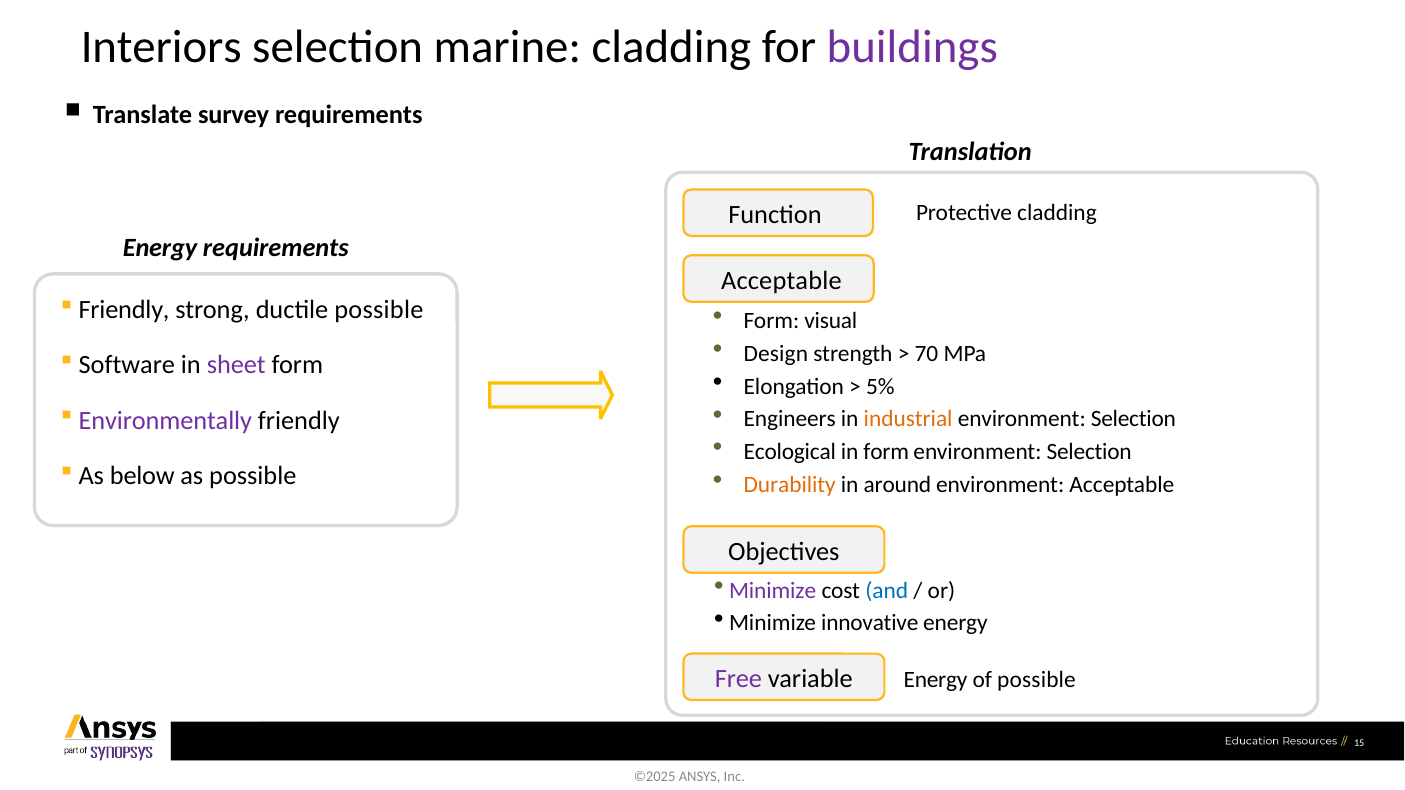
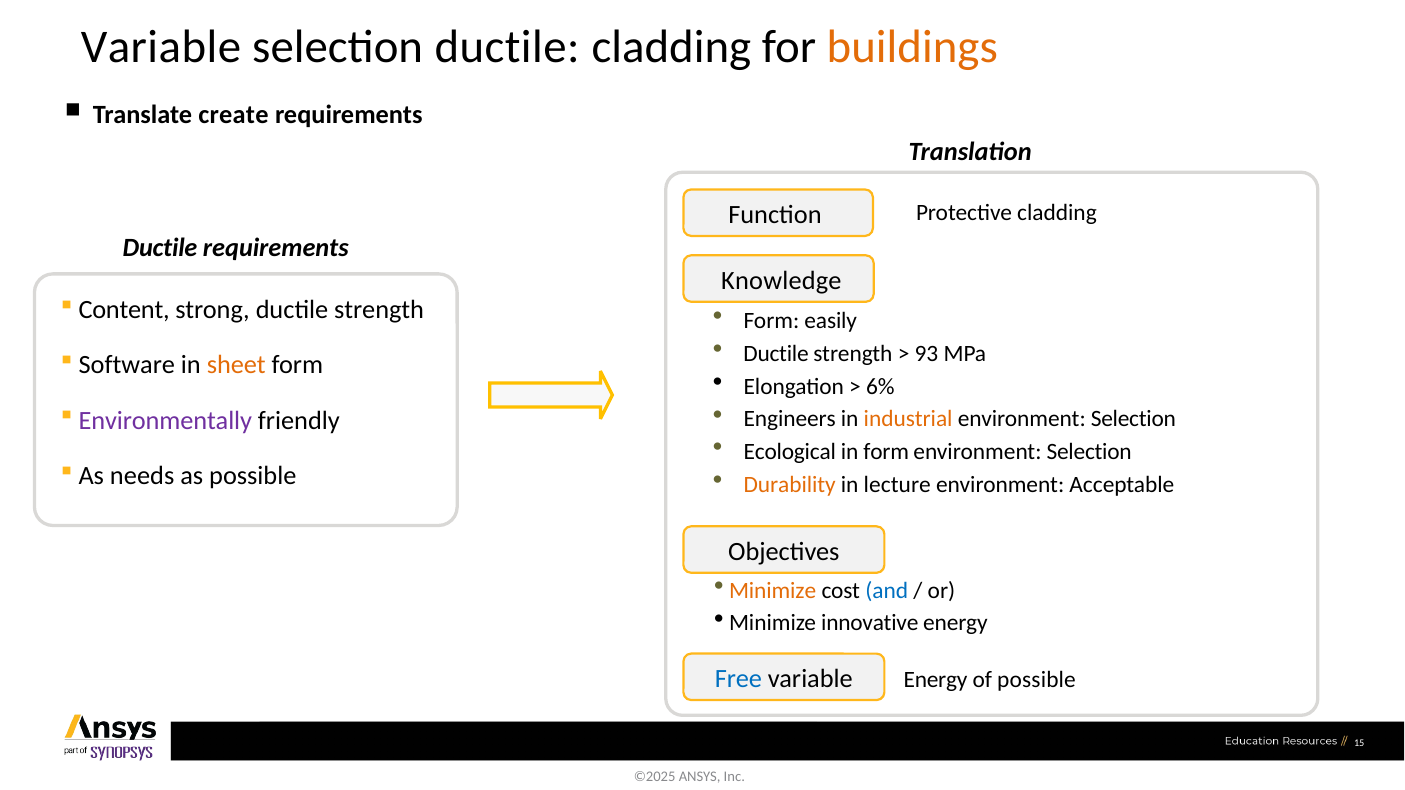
Interiors at (161, 47): Interiors -> Variable
selection marine: marine -> ductile
buildings colour: purple -> orange
survey: survey -> create
Energy at (160, 248): Energy -> Ductile
Acceptable at (781, 280): Acceptable -> Knowledge
Friendly at (124, 310): Friendly -> Content
strong ductile possible: possible -> strength
visual: visual -> easily
Design at (776, 354): Design -> Ductile
70: 70 -> 93
sheet colour: purple -> orange
5%: 5% -> 6%
below: below -> needs
around: around -> lecture
Minimize at (773, 591) colour: purple -> orange
Free colour: purple -> blue
